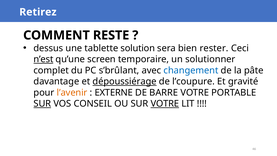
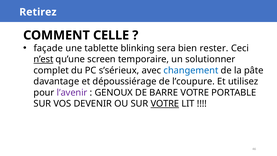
RESTE: RESTE -> CELLE
dessus: dessus -> façade
solution: solution -> blinking
s’brûlant: s’brûlant -> s’sérieux
dépoussiérage underline: present -> none
gravité: gravité -> utilisez
l’avenir colour: orange -> purple
EXTERNE: EXTERNE -> GENOUX
SUR at (42, 104) underline: present -> none
CONSEIL: CONSEIL -> DEVENIR
